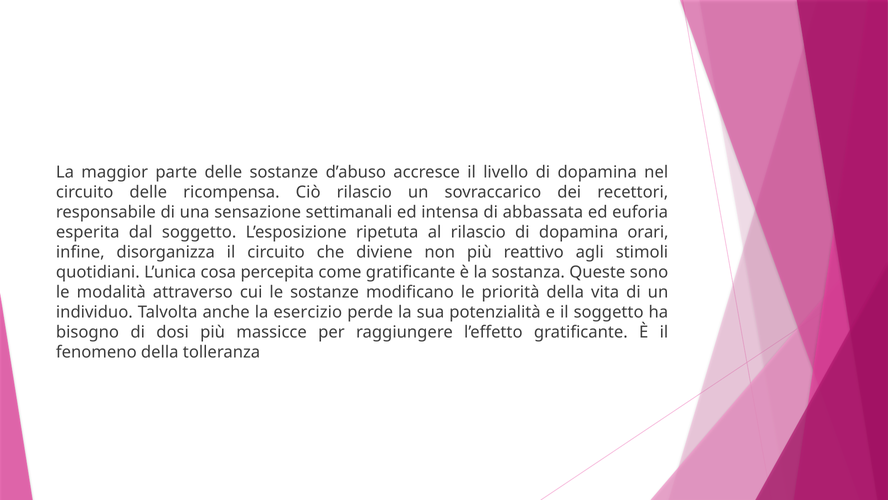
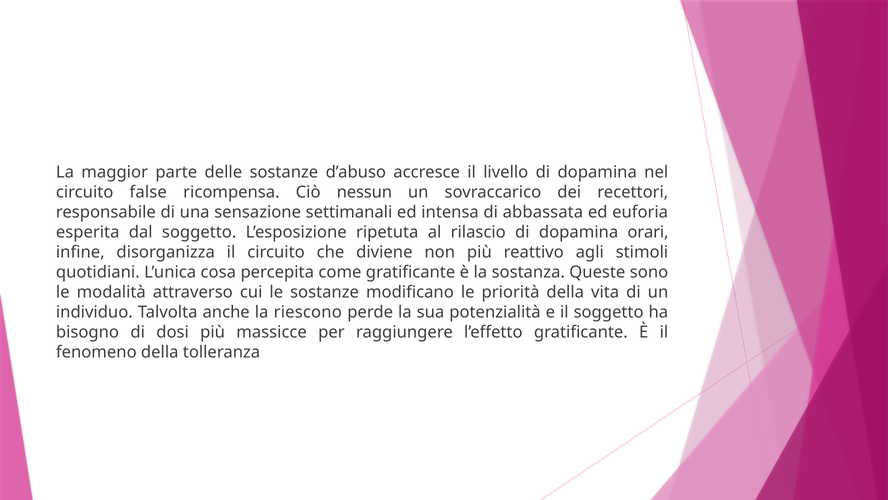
circuito delle: delle -> false
Ciò rilascio: rilascio -> nessun
esercizio: esercizio -> riescono
